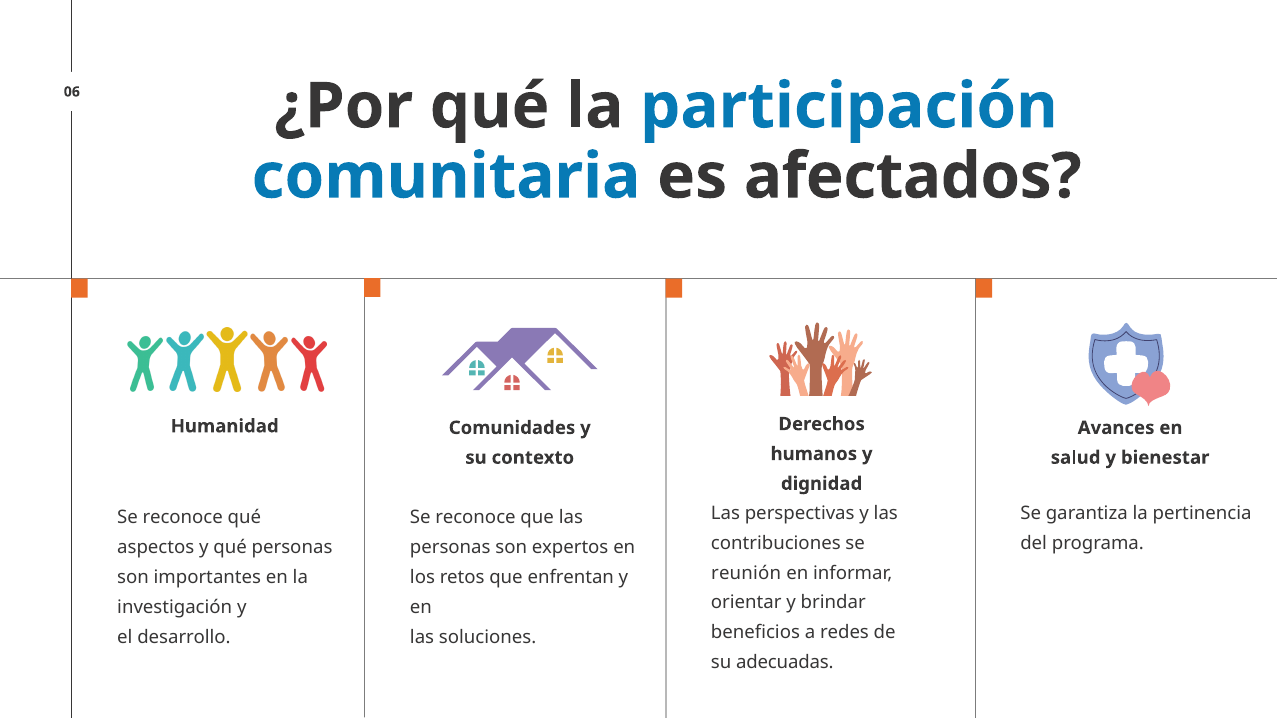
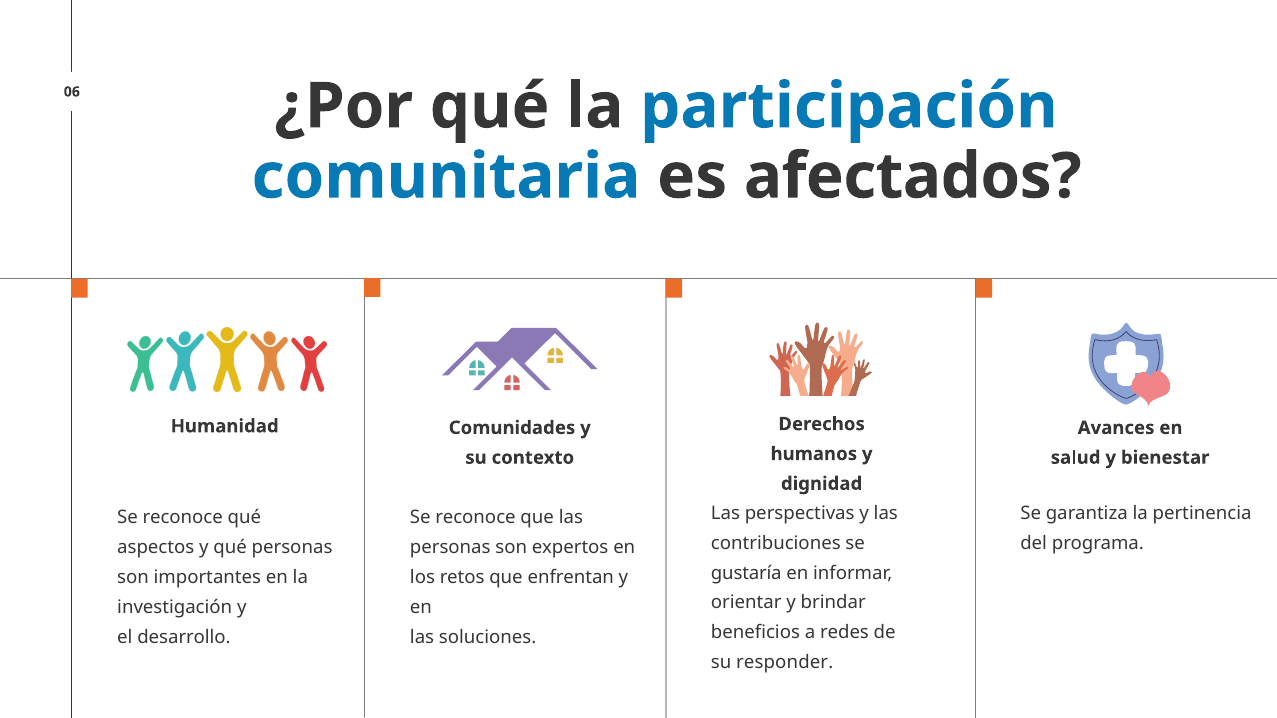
reunión: reunión -> gustaría
adecuadas: adecuadas -> responder
